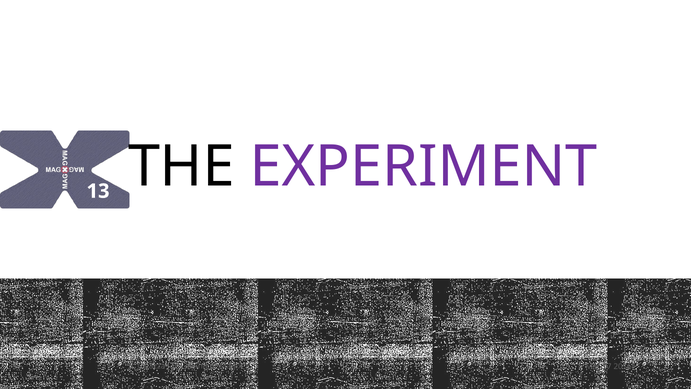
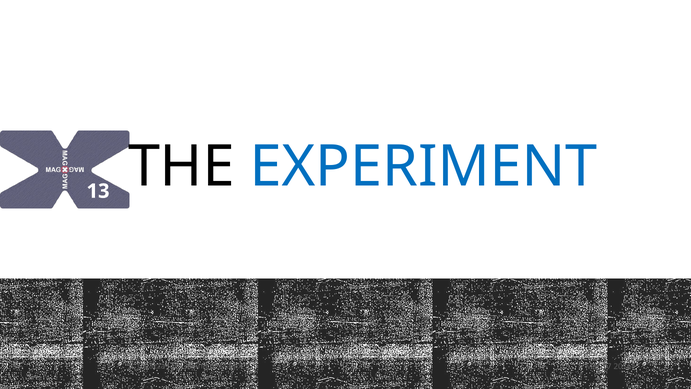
EXPERIMENT colour: purple -> blue
